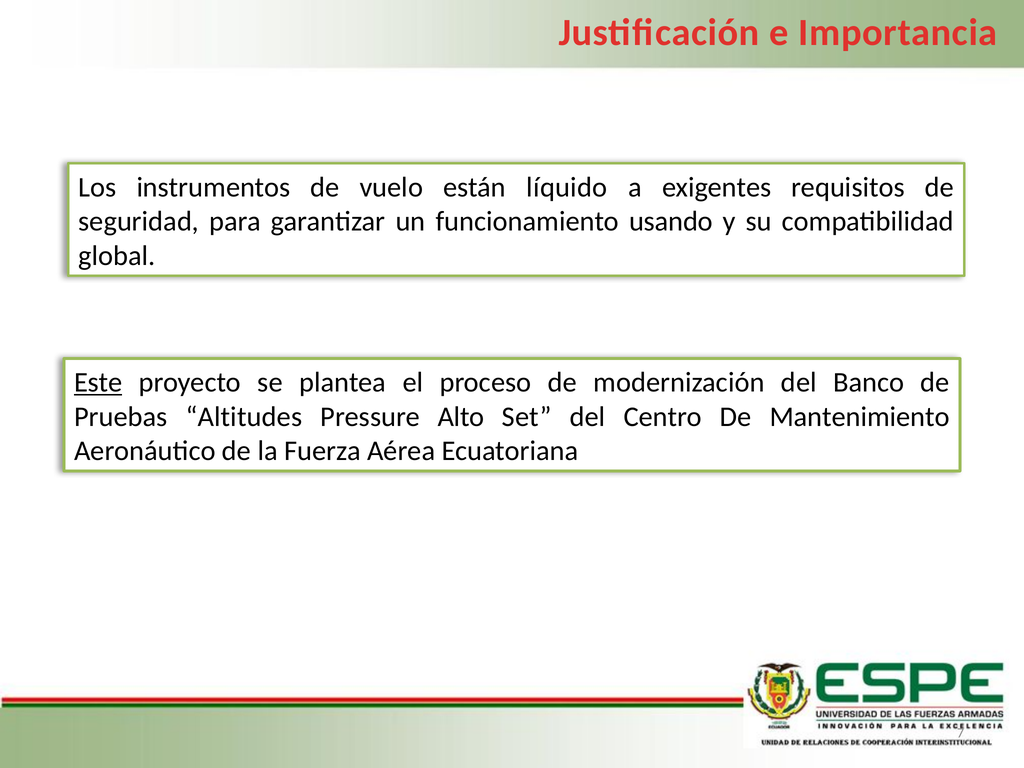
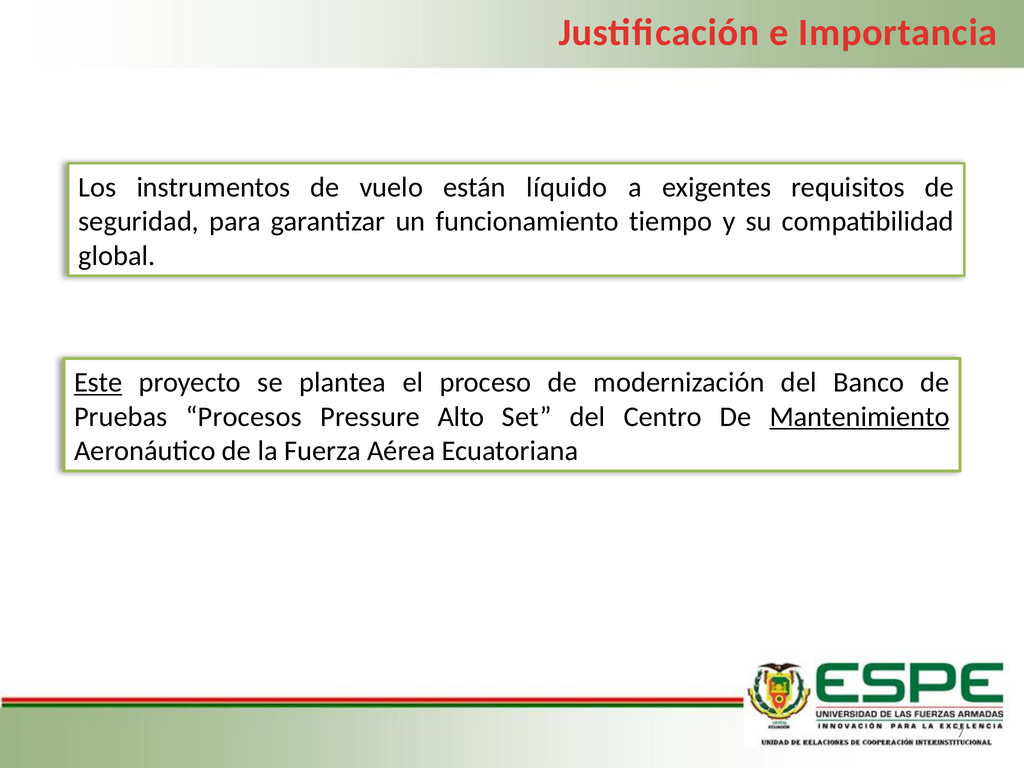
usando: usando -> tiempo
Altitudes: Altitudes -> Procesos
Mantenimiento underline: none -> present
